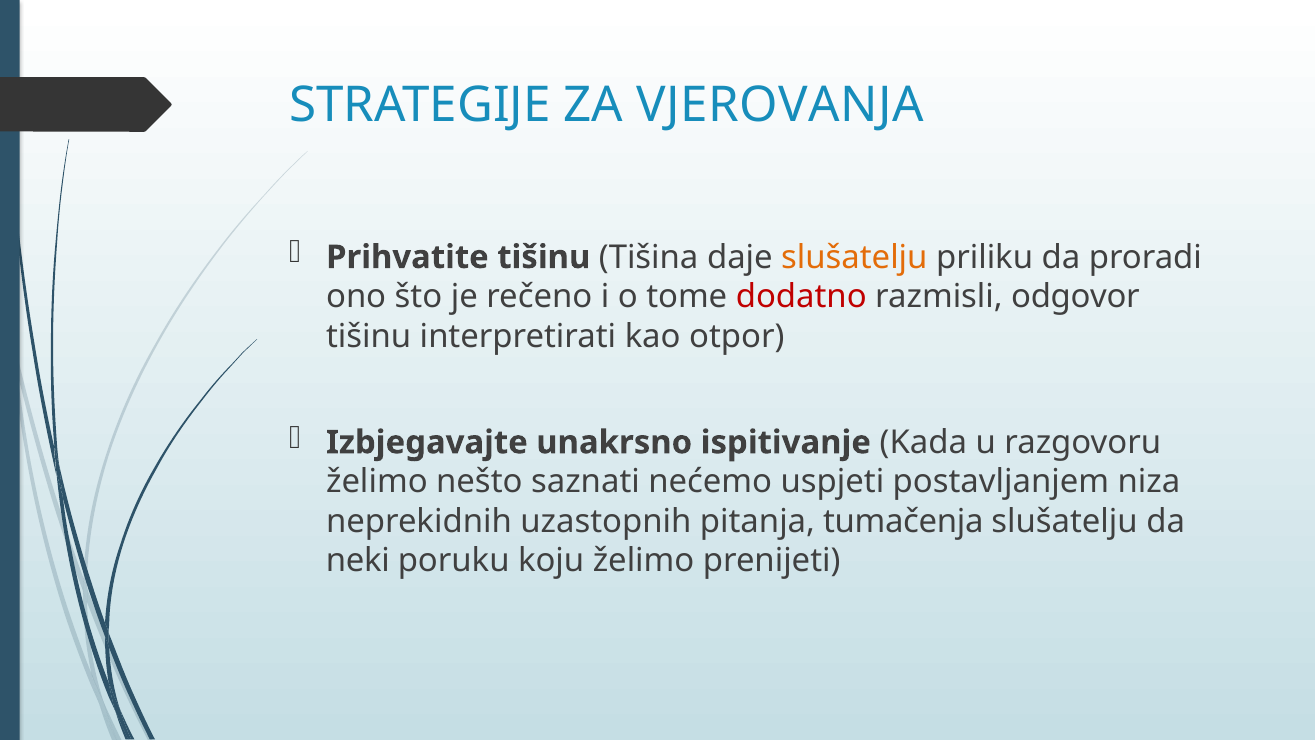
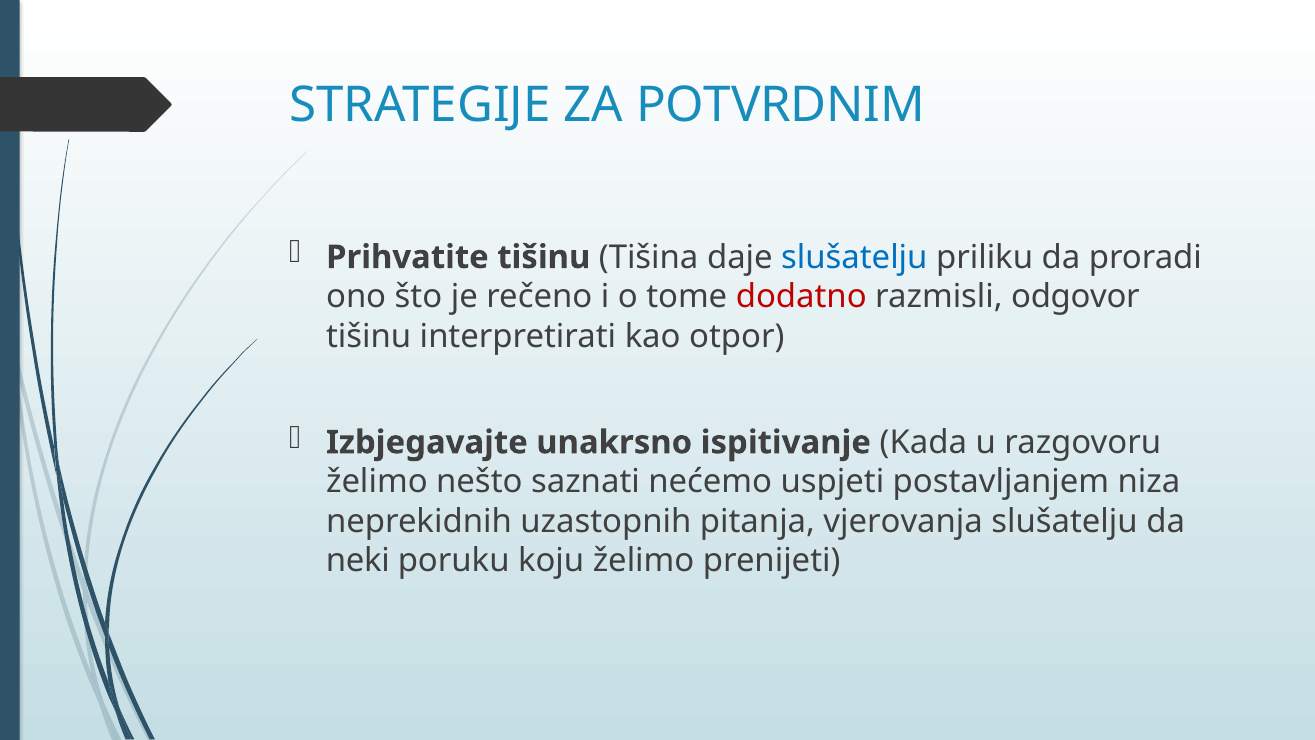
VJEROVANJA: VJEROVANJA -> POTVRDNIM
slušatelju at (854, 257) colour: orange -> blue
tumačenja: tumačenja -> vjerovanja
